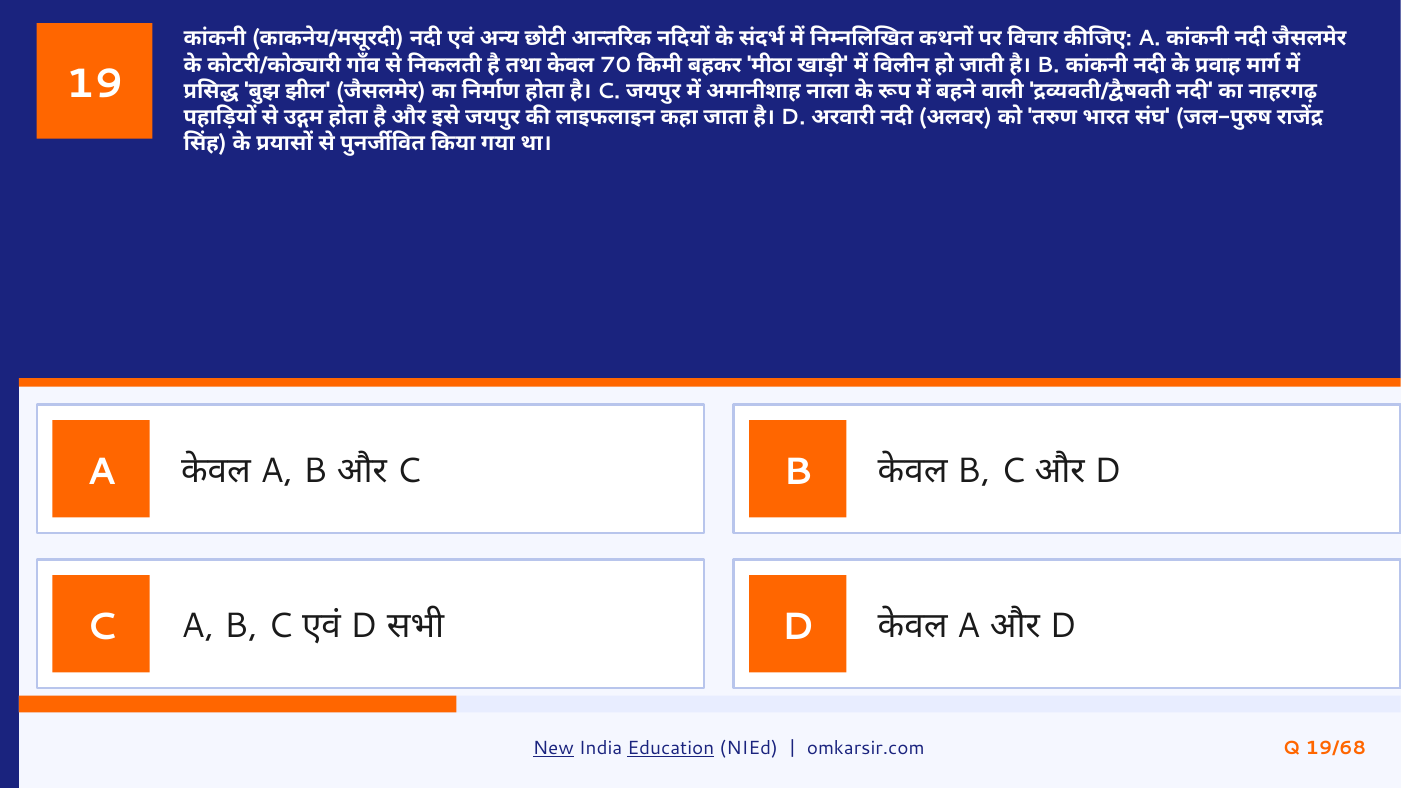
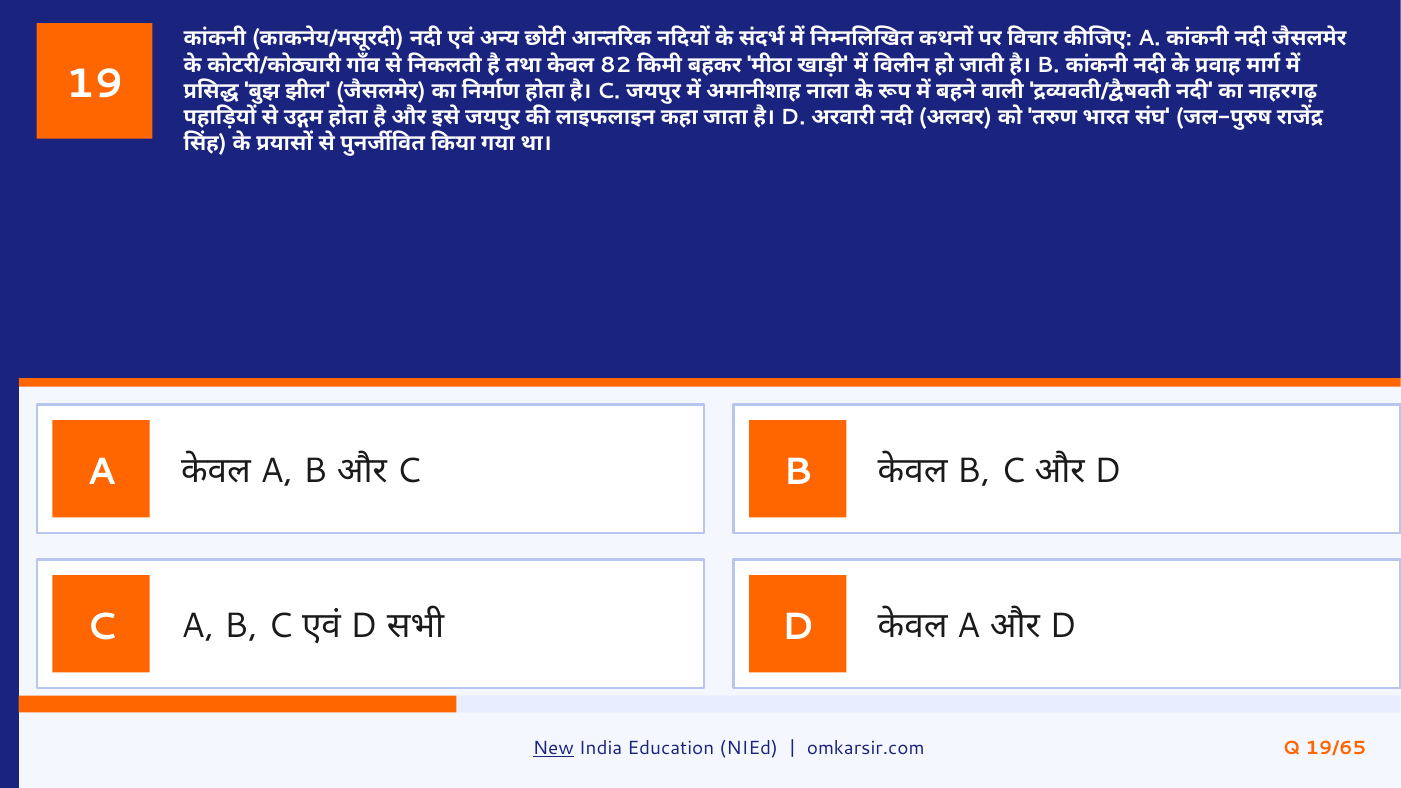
70: 70 -> 82
Education underline: present -> none
19/68: 19/68 -> 19/65
